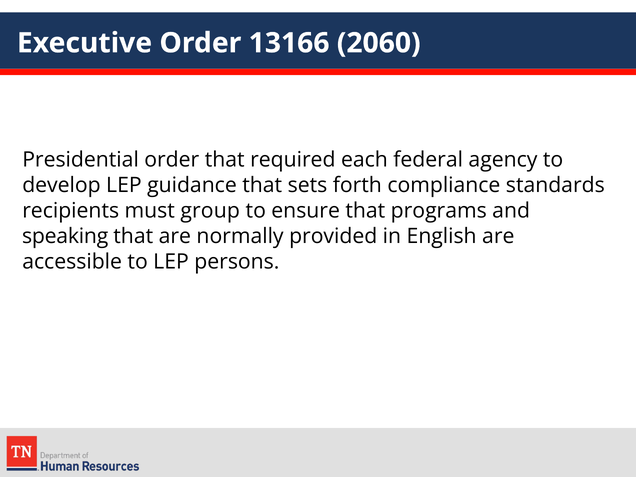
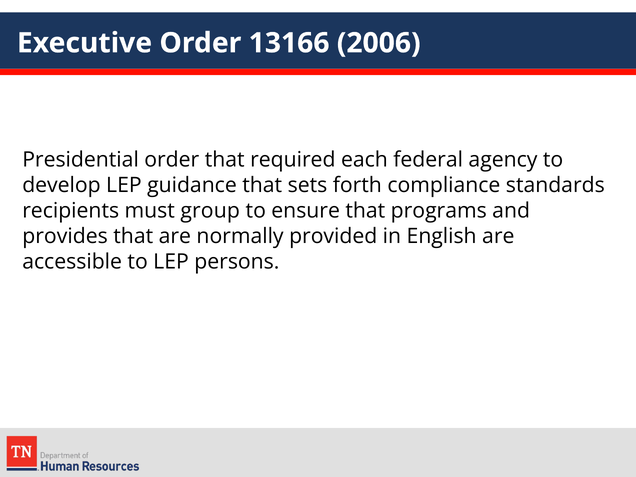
2060: 2060 -> 2006
speaking: speaking -> provides
